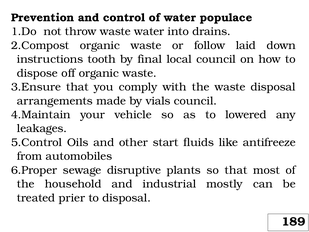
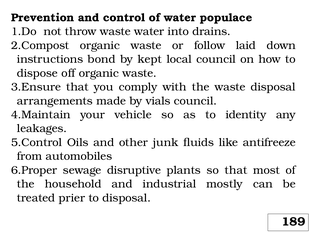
tooth: tooth -> bond
final: final -> kept
lowered: lowered -> identity
start: start -> junk
